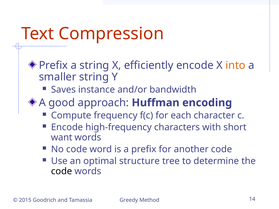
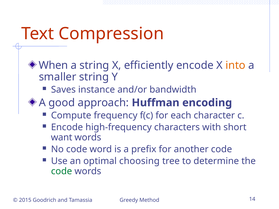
Prefix at (53, 65): Prefix -> When
structure: structure -> choosing
code at (62, 171) colour: black -> green
